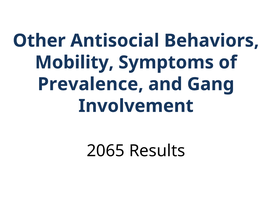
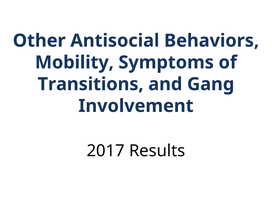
Prevalence: Prevalence -> Transitions
2065: 2065 -> 2017
